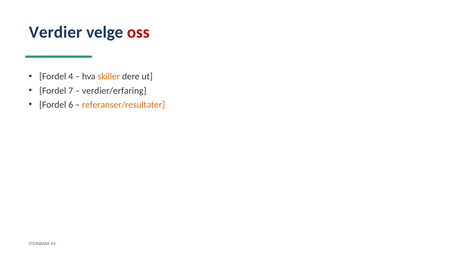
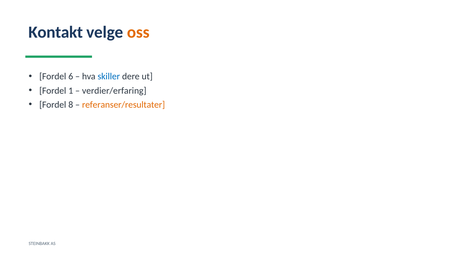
Verdier: Verdier -> Kontakt
oss colour: red -> orange
4: 4 -> 6
skiller colour: orange -> blue
7: 7 -> 1
6: 6 -> 8
